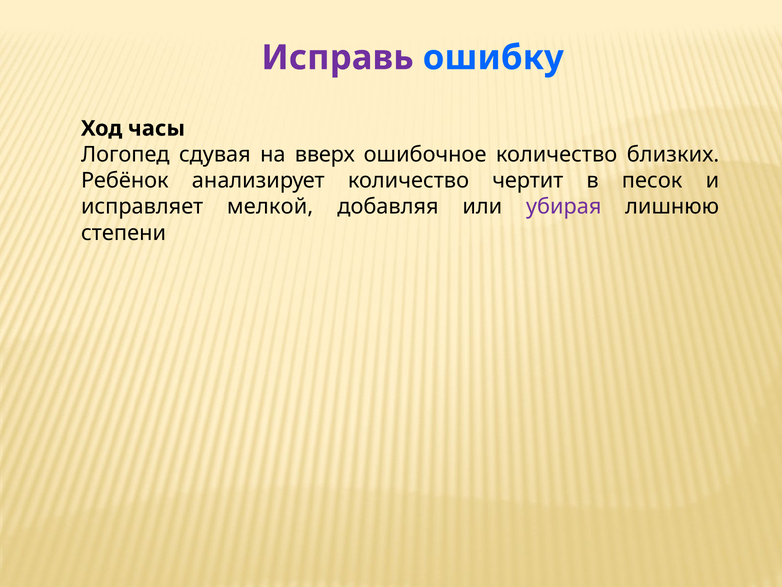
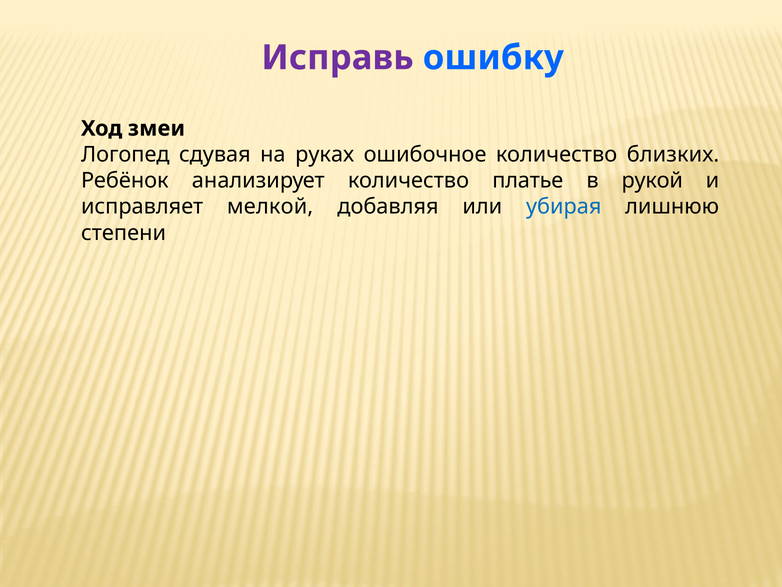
часы: часы -> змеи
вверх: вверх -> руках
чертит: чертит -> платье
песок: песок -> рукой
убирая colour: purple -> blue
